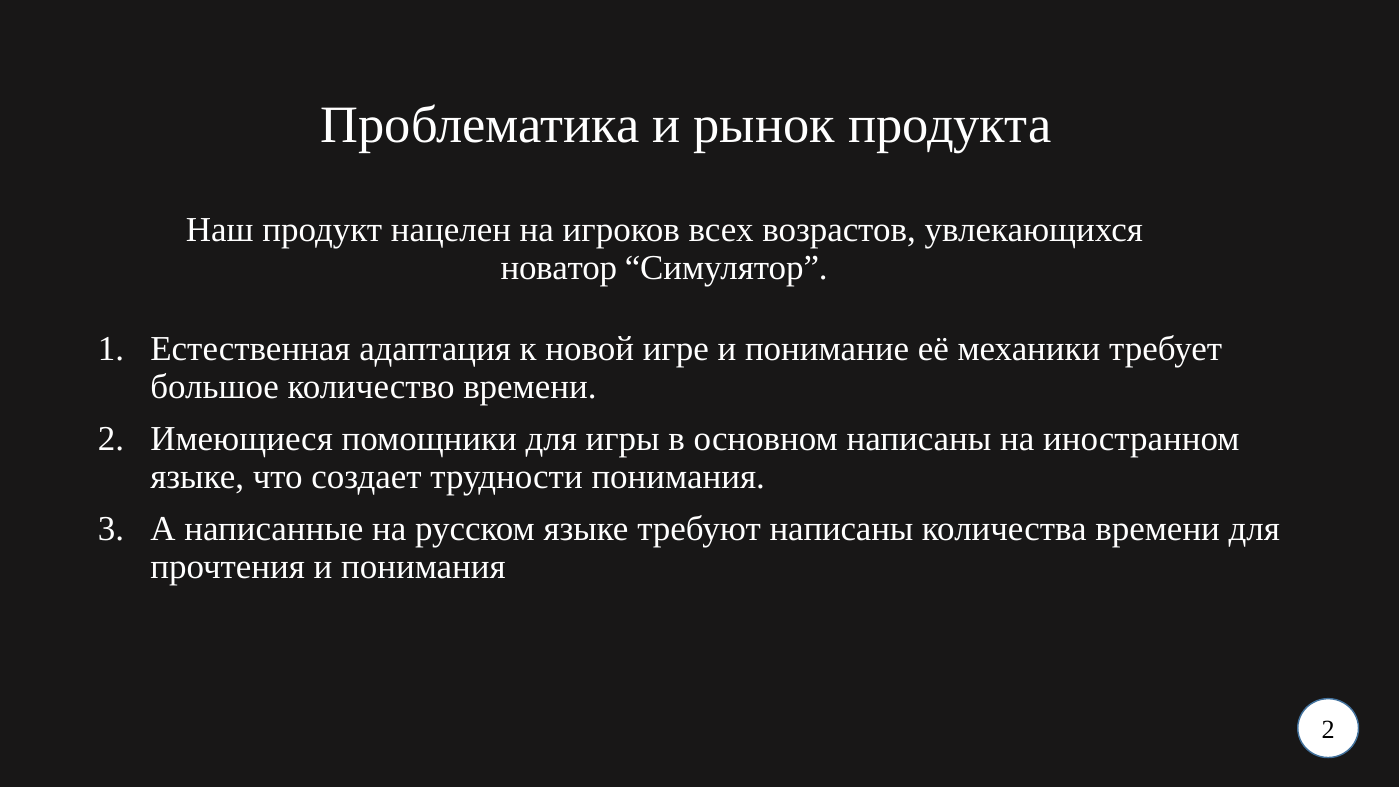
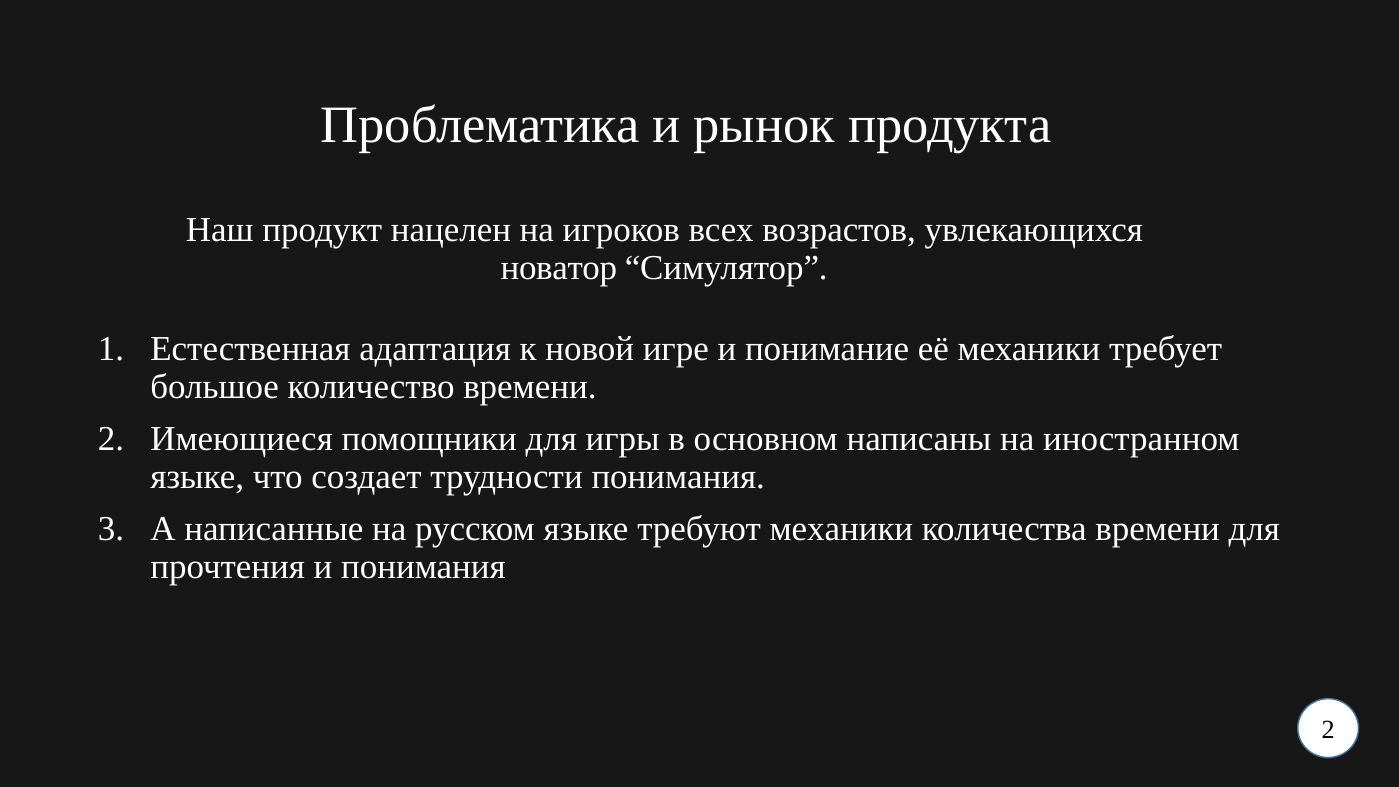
требуют написаны: написаны -> механики
